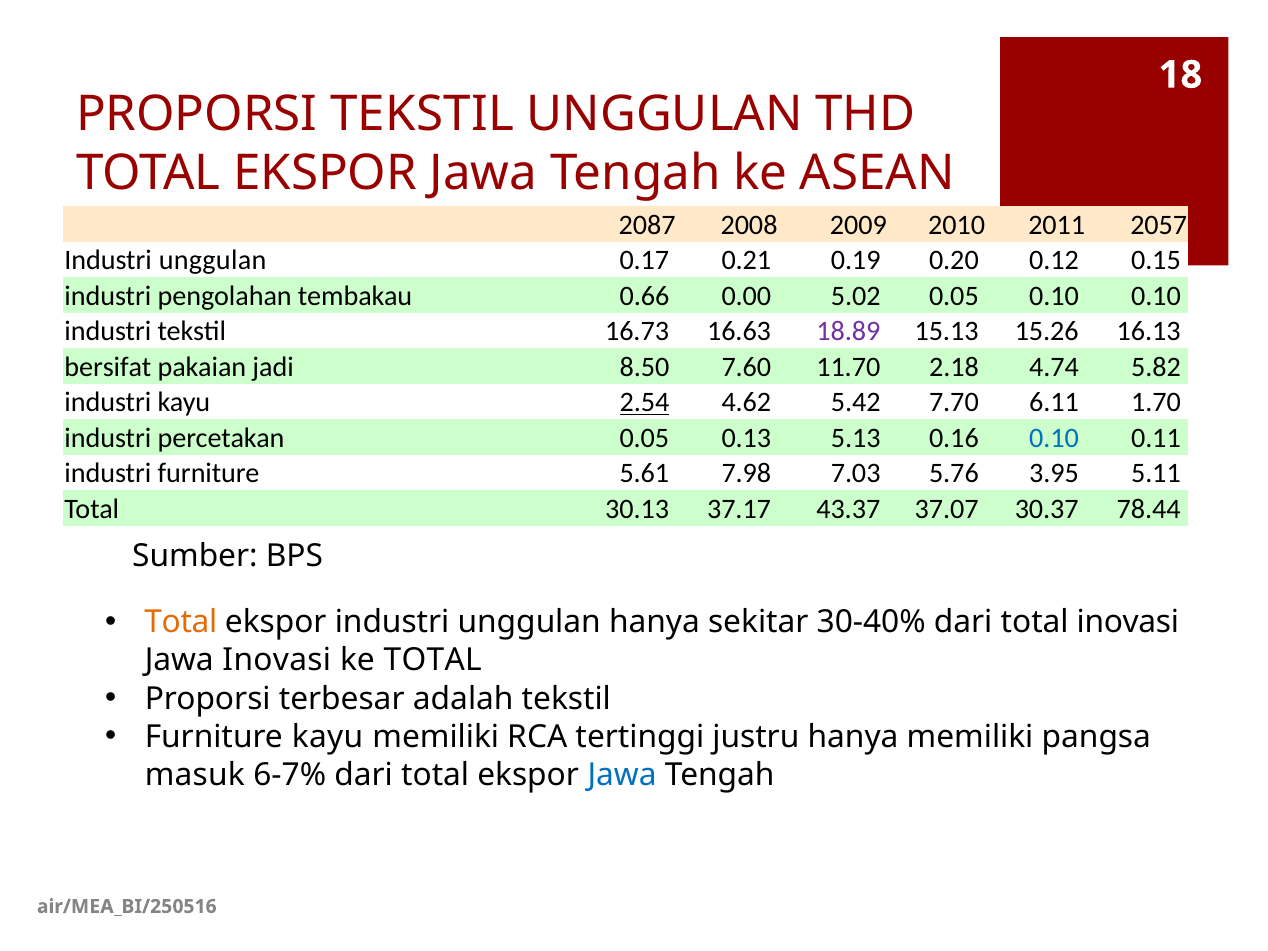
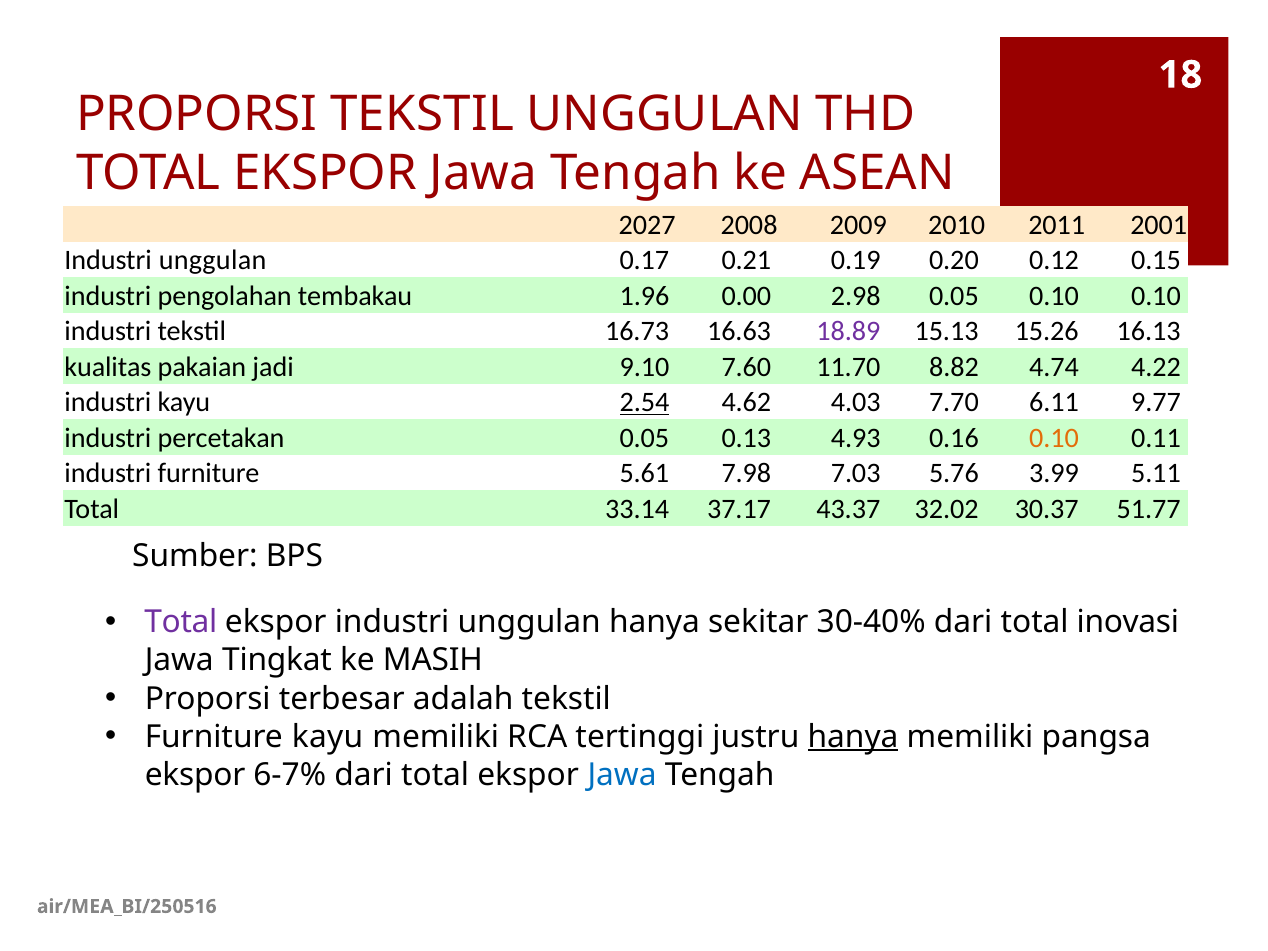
2087: 2087 -> 2027
2057: 2057 -> 2001
0.66: 0.66 -> 1.96
5.02: 5.02 -> 2.98
bersifat: bersifat -> kualitas
8.50: 8.50 -> 9.10
2.18: 2.18 -> 8.82
5.82: 5.82 -> 4.22
5.42: 5.42 -> 4.03
1.70: 1.70 -> 9.77
5.13: 5.13 -> 4.93
0.10 at (1054, 438) colour: blue -> orange
3.95: 3.95 -> 3.99
30.13: 30.13 -> 33.14
37.07: 37.07 -> 32.02
78.44: 78.44 -> 51.77
Total at (181, 622) colour: orange -> purple
Jawa Inovasi: Inovasi -> Tingkat
ke TOTAL: TOTAL -> MASIH
hanya at (853, 737) underline: none -> present
masuk at (195, 775): masuk -> ekspor
